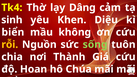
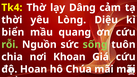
sinh: sinh -> thời
Khen: Khen -> Lòng
không: không -> quang
rỗi colour: yellow -> light green
Thành: Thành -> Khoan
